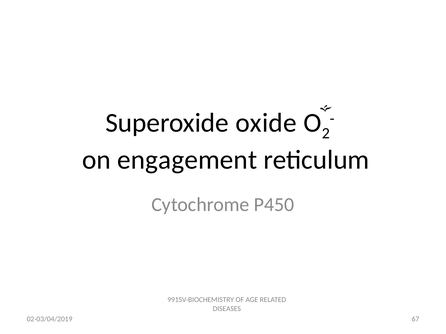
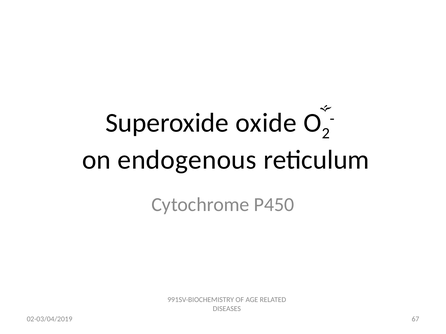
engagement: engagement -> endogenous
